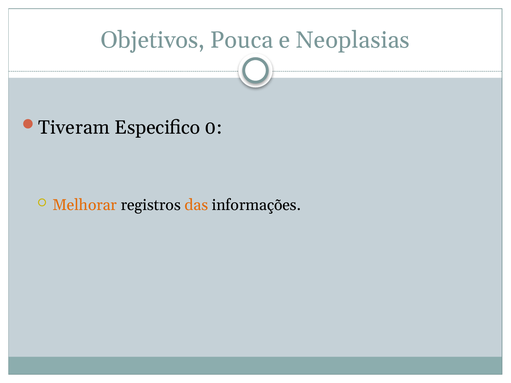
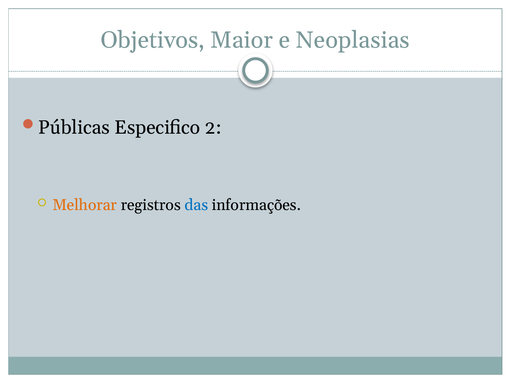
Pouca: Pouca -> Maior
Tiveram: Tiveram -> Públicas
0: 0 -> 2
das colour: orange -> blue
